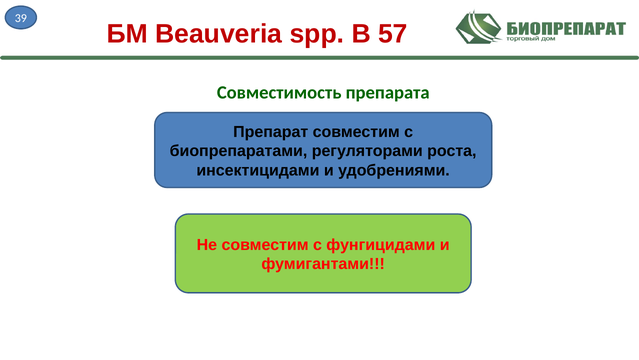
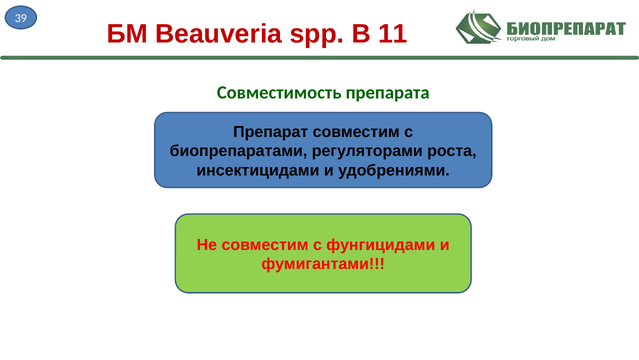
57: 57 -> 11
